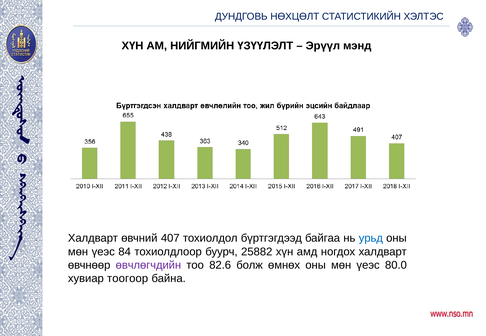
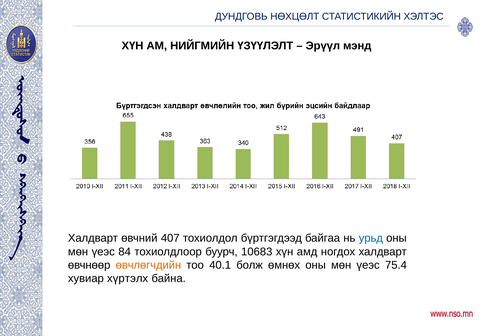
25882: 25882 -> 10683
өвчлөгчдийн colour: purple -> orange
82.6: 82.6 -> 40.1
80.0: 80.0 -> 75.4
тоогоор: тоогоор -> хүртэлх
